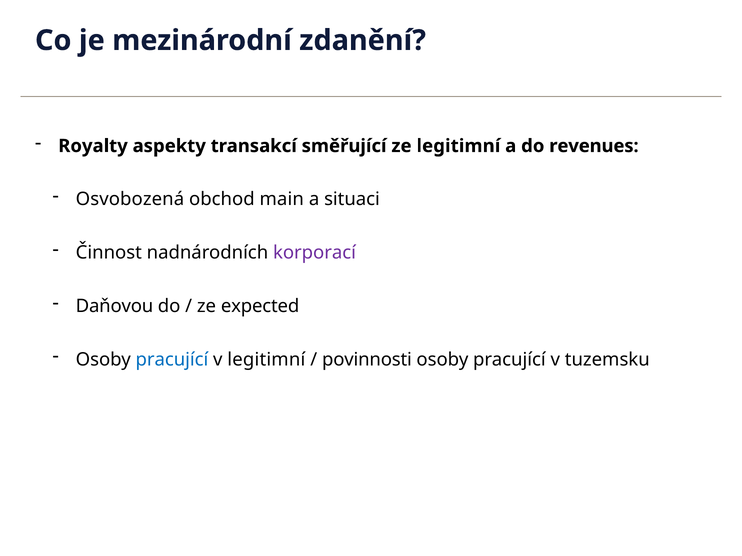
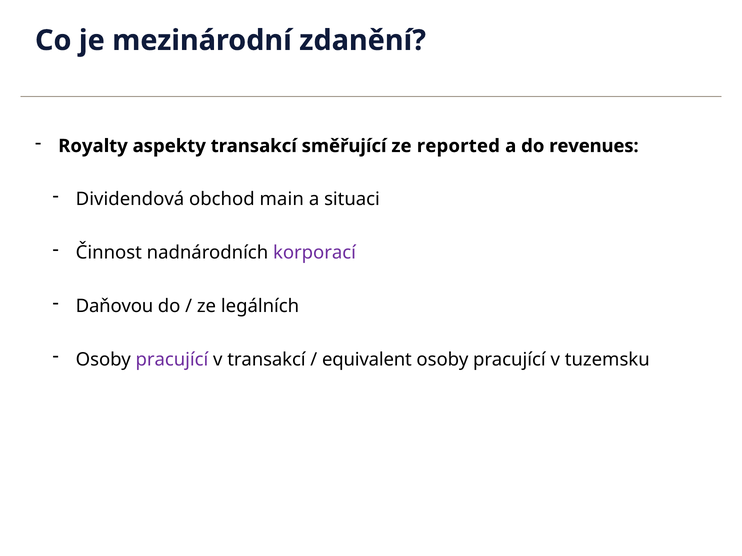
ze legitimní: legitimní -> reported
Osvobozená: Osvobozená -> Dividendová
expected: expected -> legálních
pracující at (172, 360) colour: blue -> purple
v legitimní: legitimní -> transakcí
povinnosti: povinnosti -> equivalent
